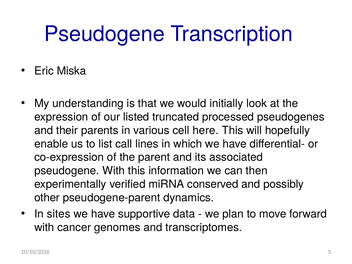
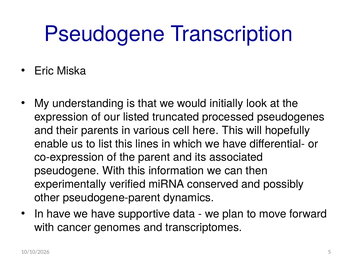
list call: call -> this
In sites: sites -> have
